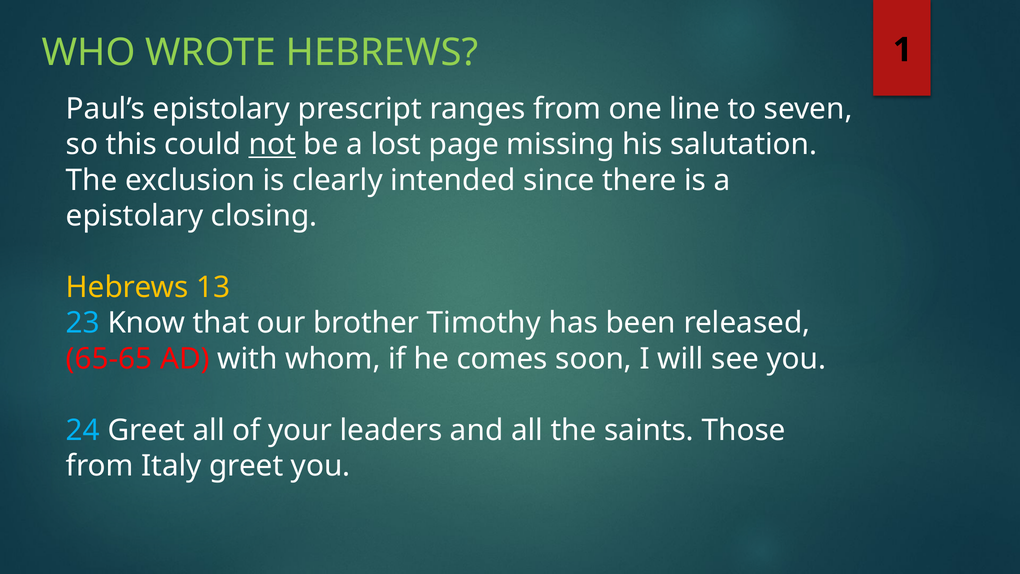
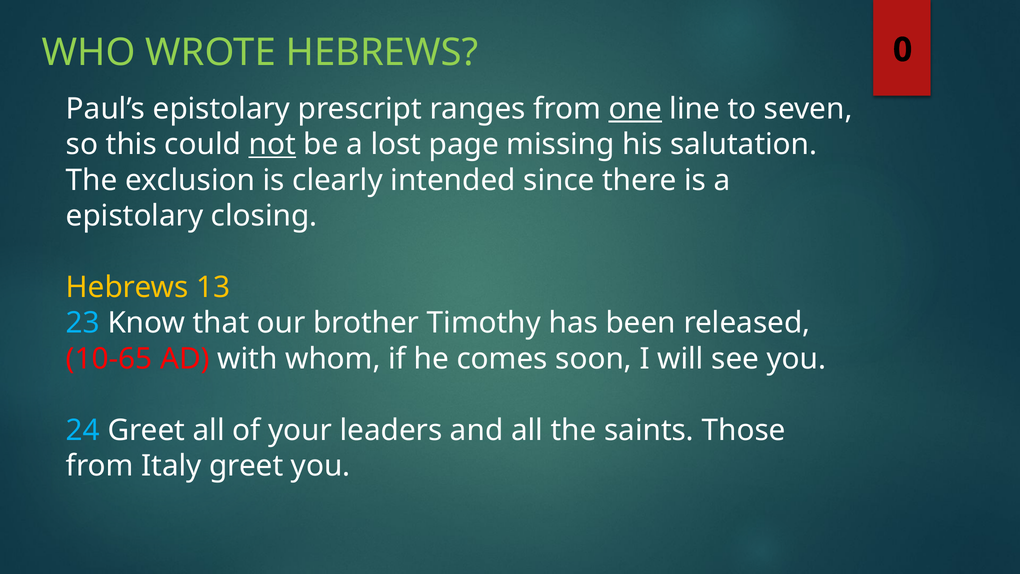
1: 1 -> 0
one underline: none -> present
65-65: 65-65 -> 10-65
